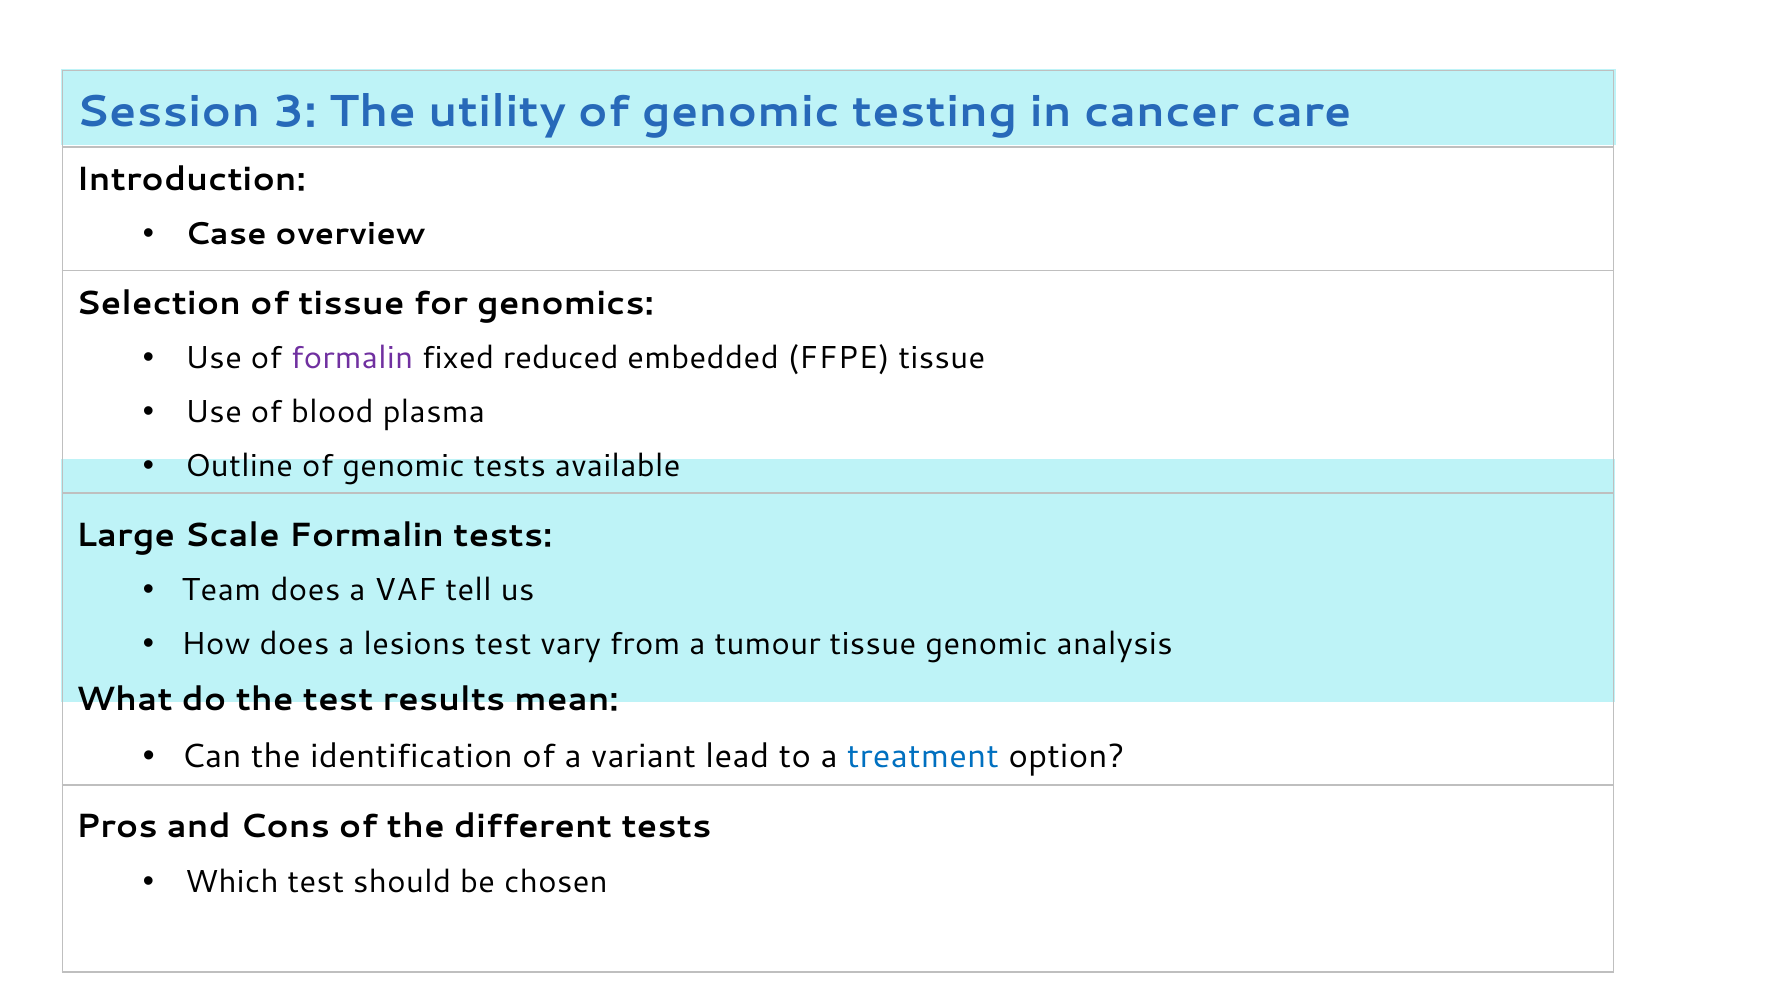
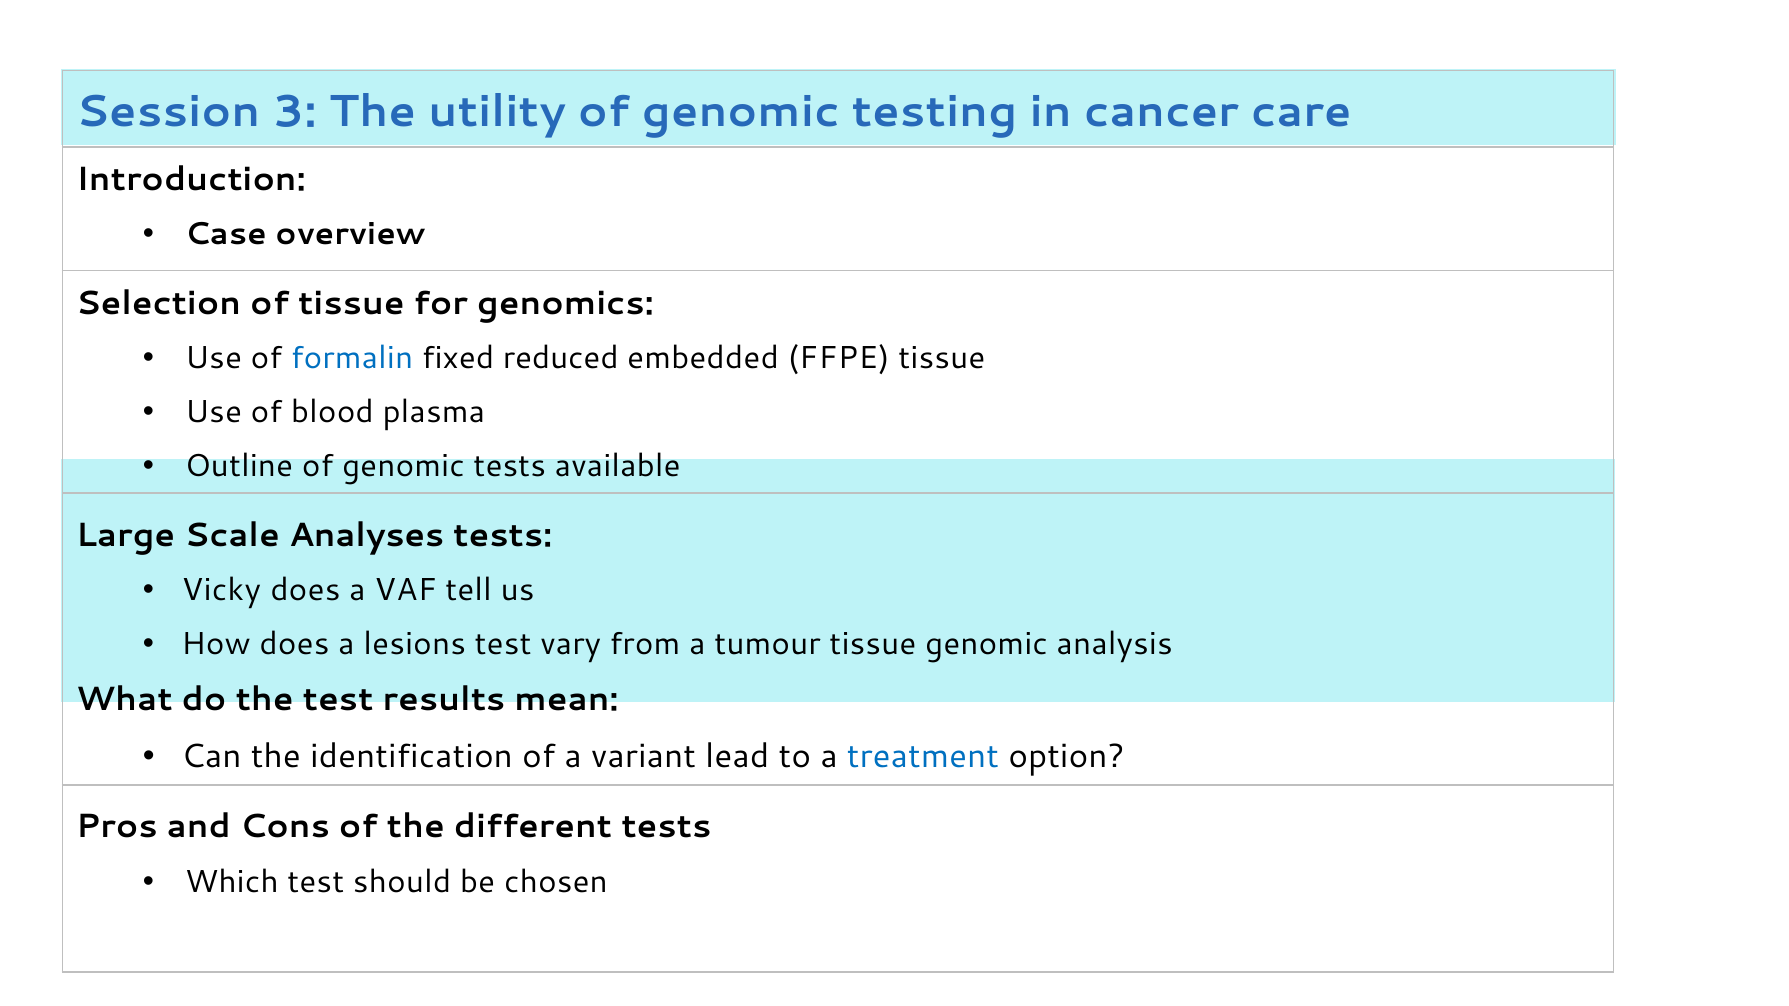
formalin at (352, 358) colour: purple -> blue
Scale Formalin: Formalin -> Analyses
Team: Team -> Vicky
